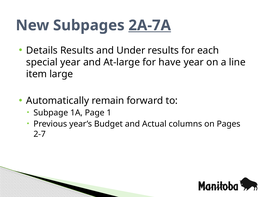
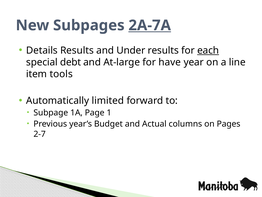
each underline: none -> present
special year: year -> debt
large: large -> tools
remain: remain -> limited
